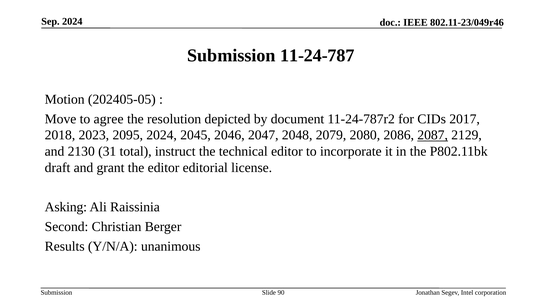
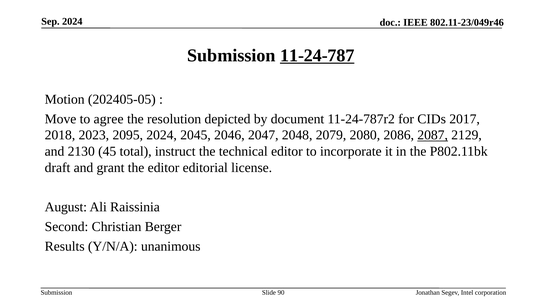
11-24-787 underline: none -> present
31: 31 -> 45
Asking: Asking -> August
